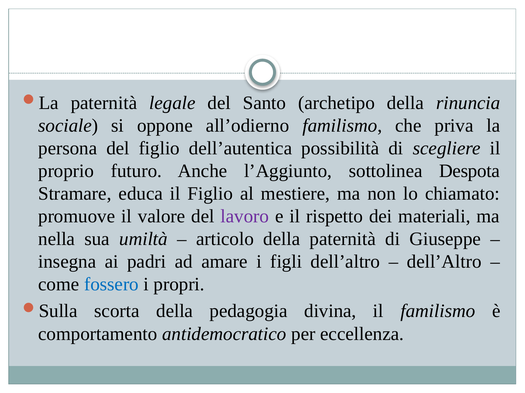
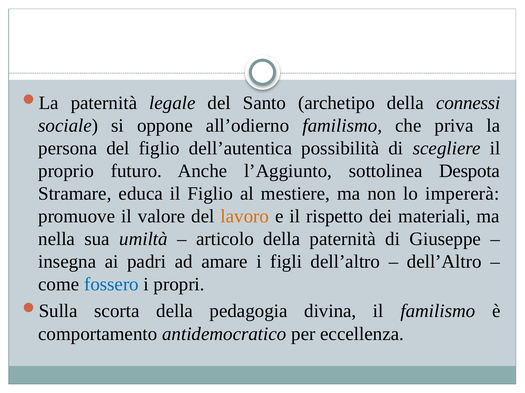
rinuncia: rinuncia -> connessi
chiamato: chiamato -> impererà
lavoro colour: purple -> orange
